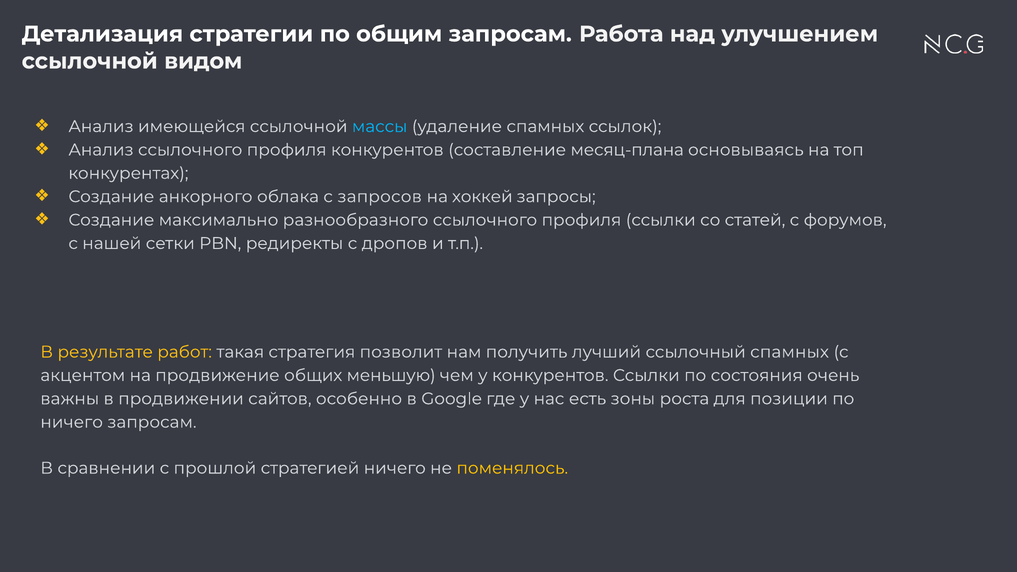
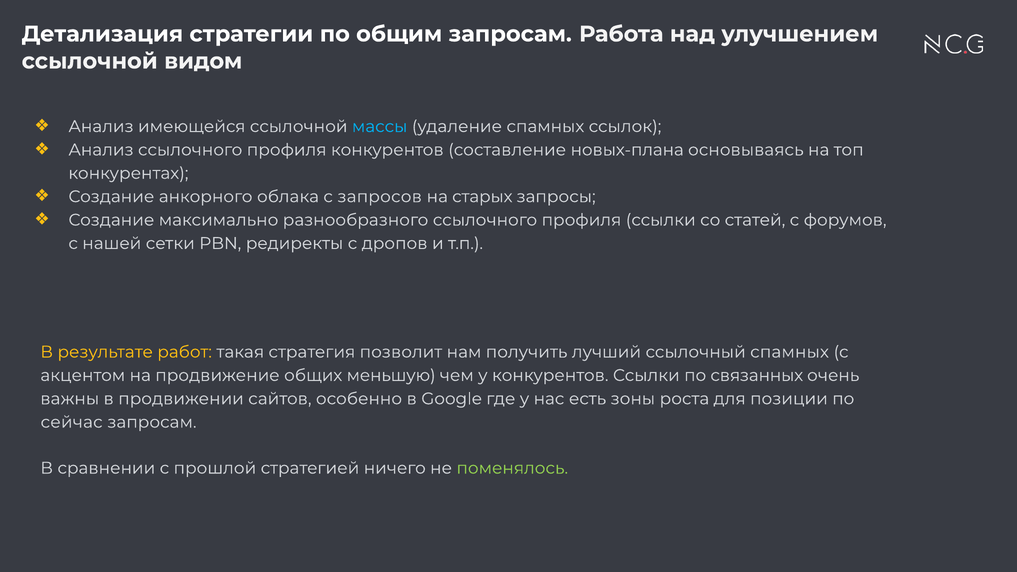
месяц-плана: месяц-плана -> новых-плана
хоккей: хоккей -> старых
состояния: состояния -> связанных
ничего at (72, 422): ничего -> сейчас
поменялось colour: yellow -> light green
